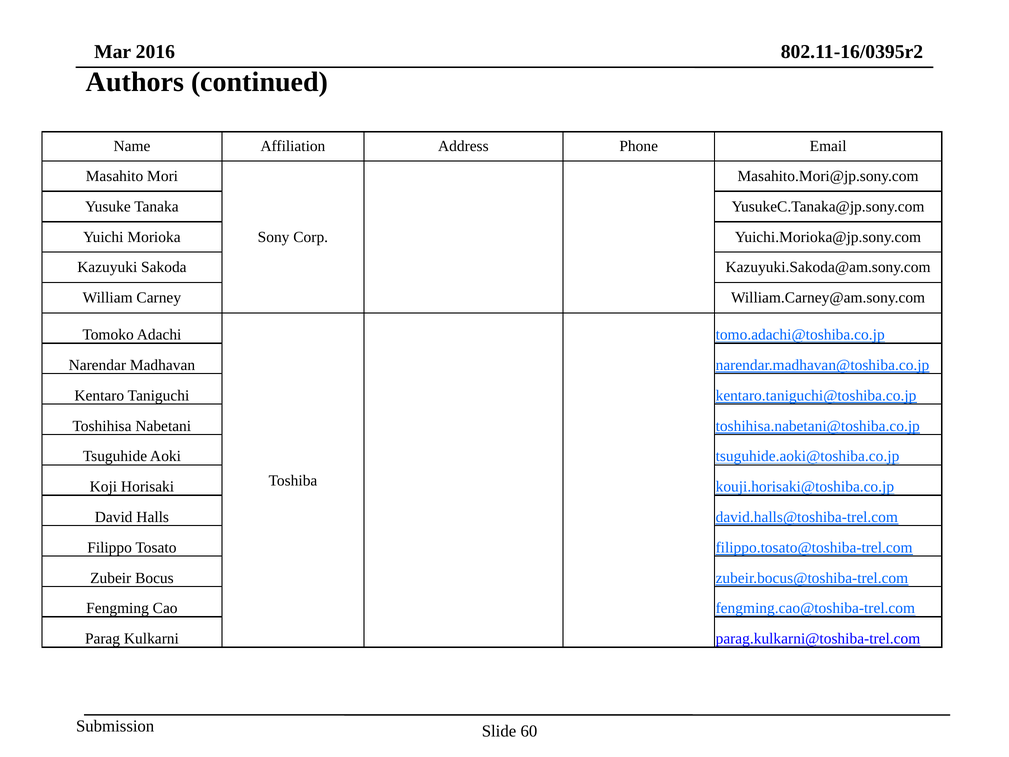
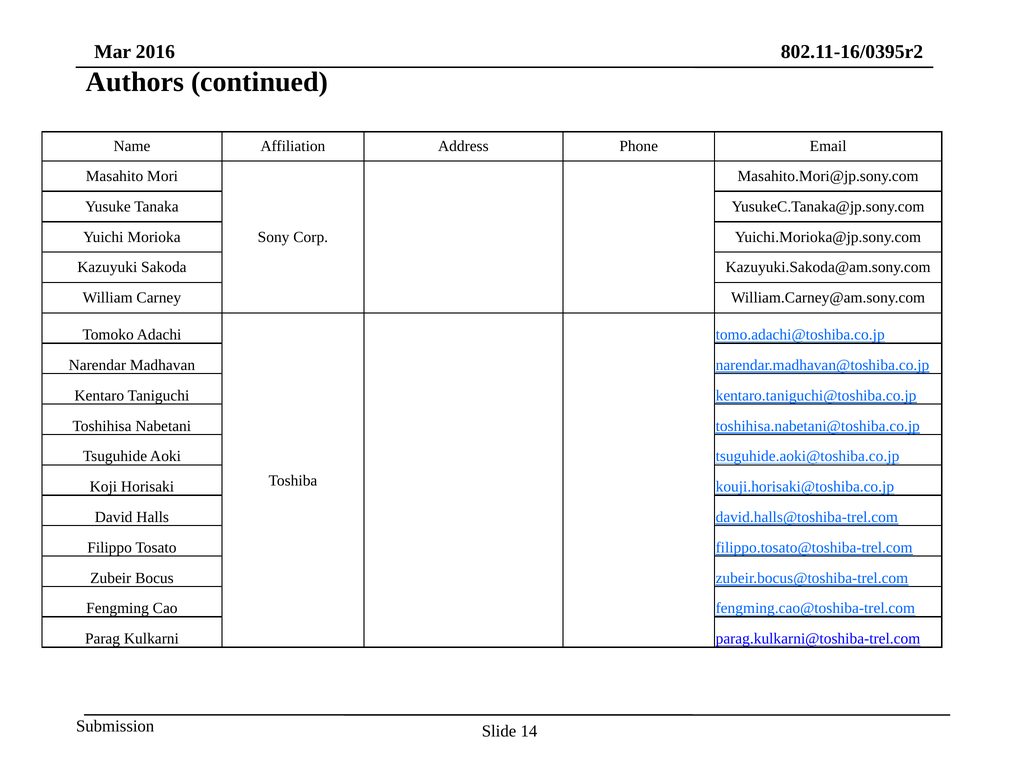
60: 60 -> 14
